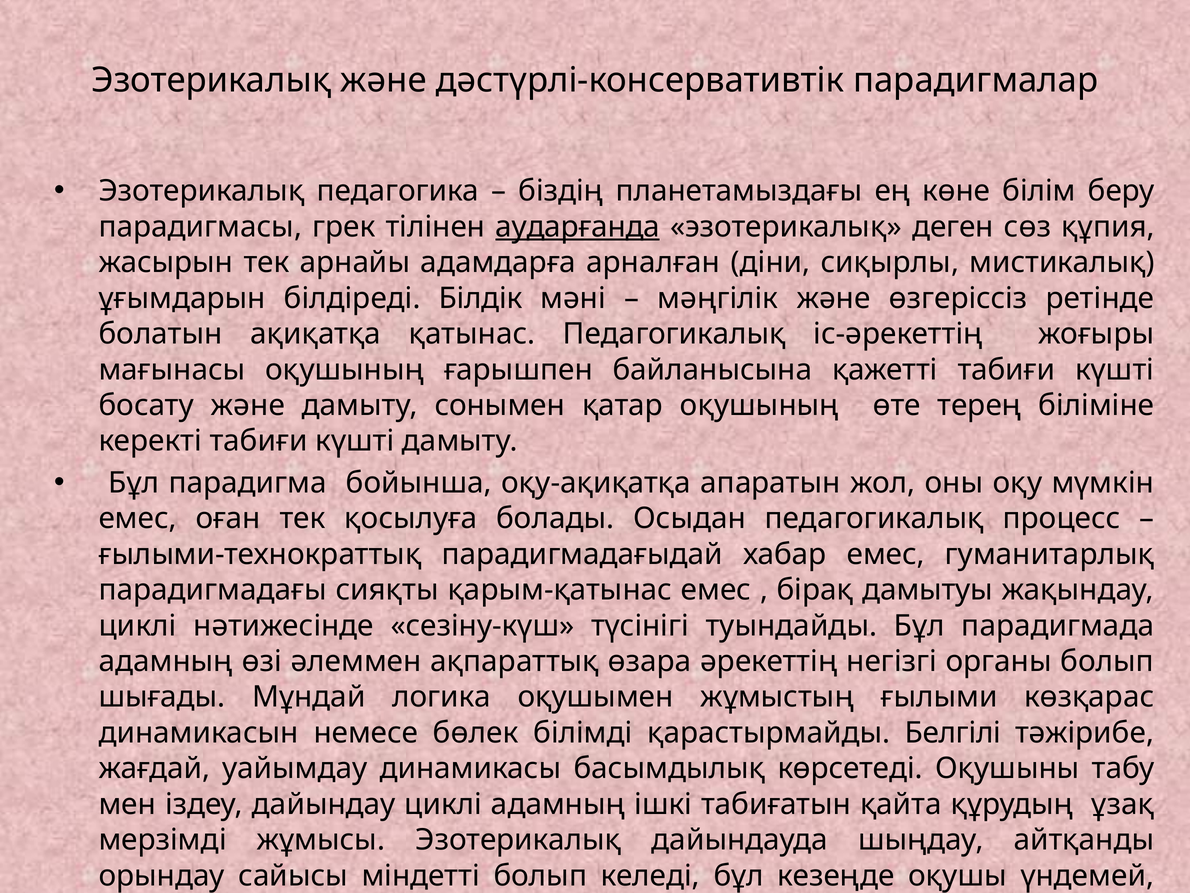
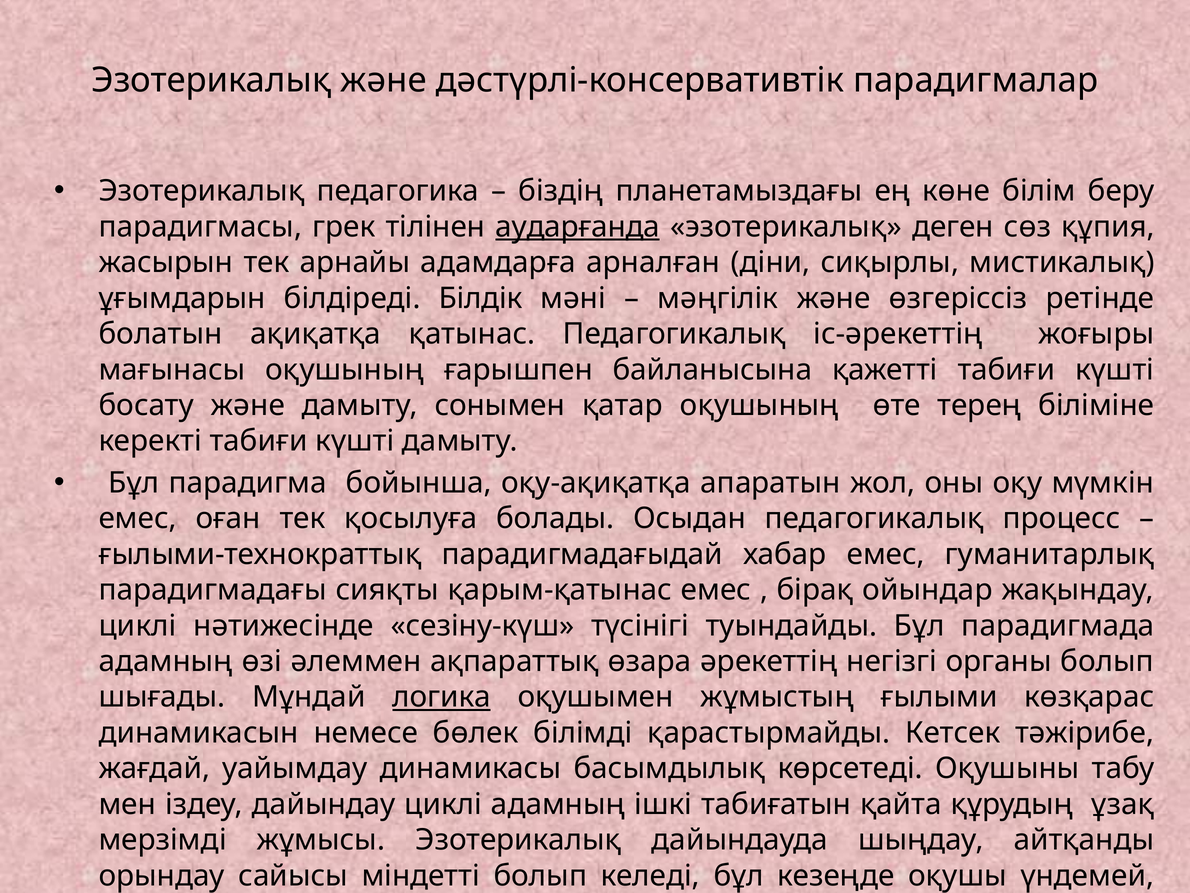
дамытуы: дамытуы -> ойындар
логика underline: none -> present
Белгілі: Белгілі -> Кетсек
